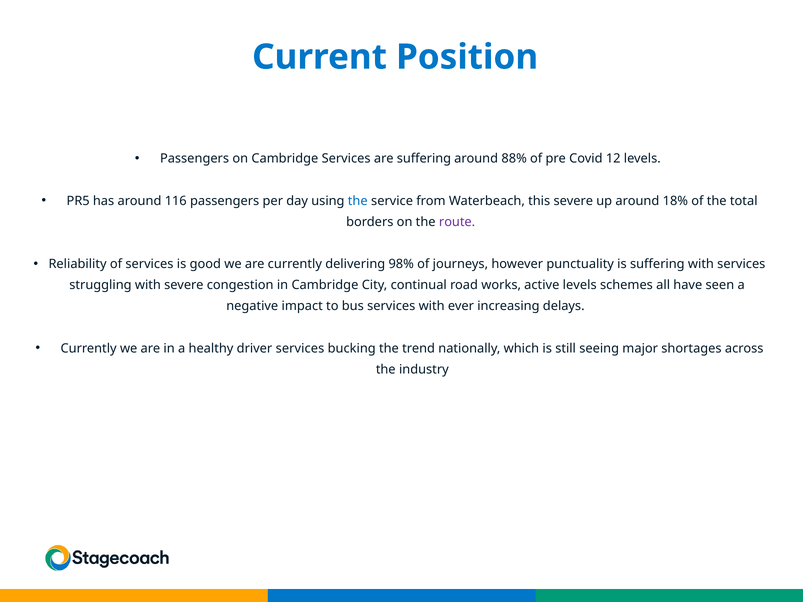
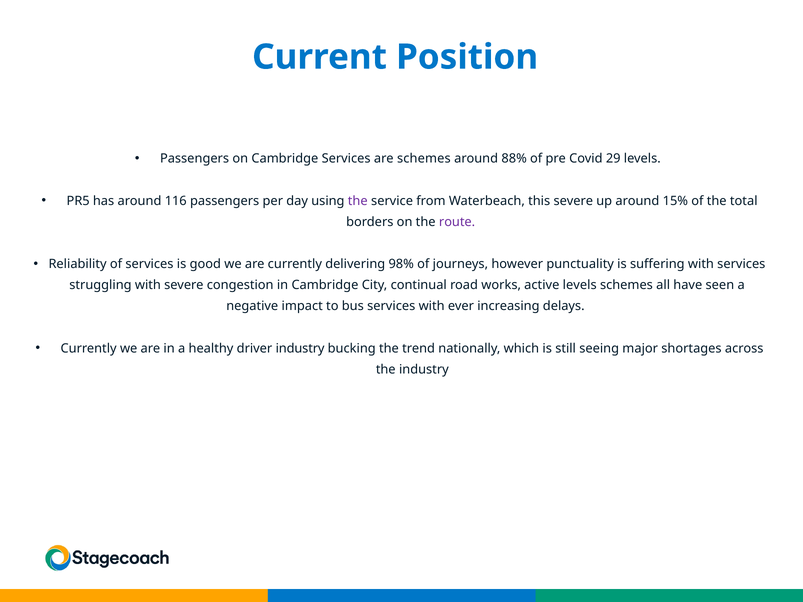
are suffering: suffering -> schemes
12: 12 -> 29
the at (358, 201) colour: blue -> purple
18%: 18% -> 15%
driver services: services -> industry
